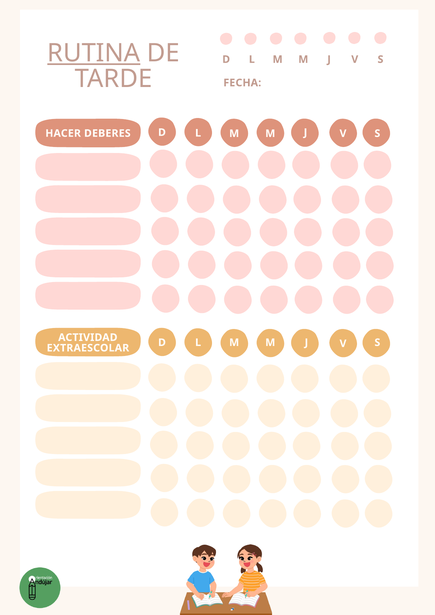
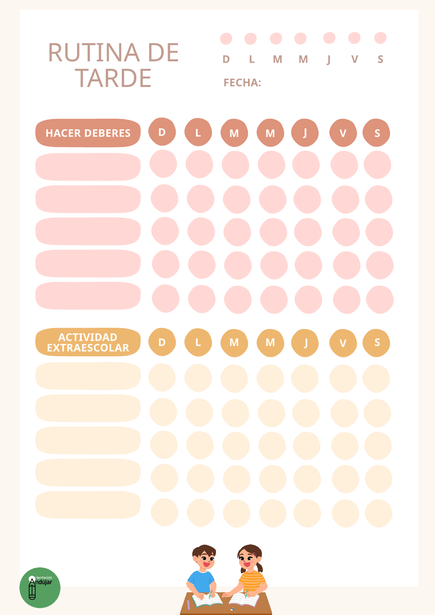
RUTINA underline: present -> none
